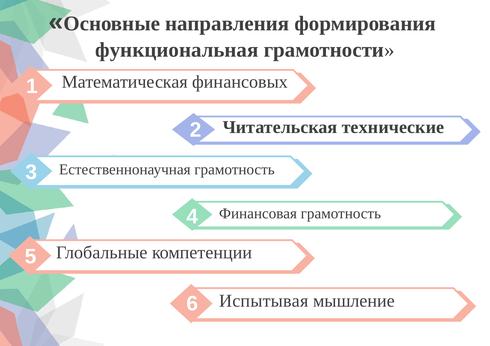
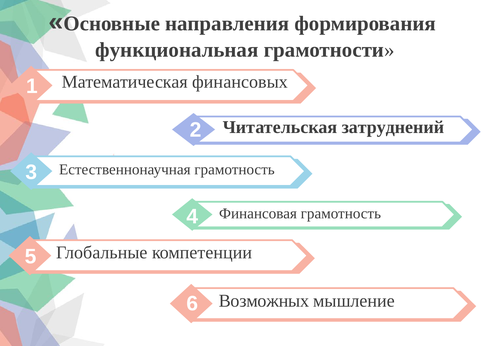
технические: технические -> затруднений
Испытывая: Испытывая -> Возможных
